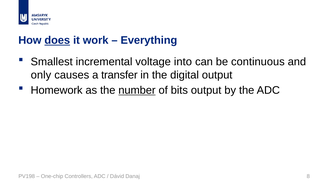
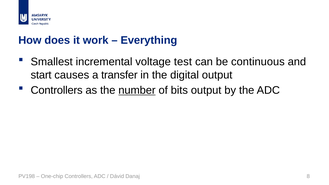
does underline: present -> none
into: into -> test
only: only -> start
Homework at (57, 90): Homework -> Controllers
